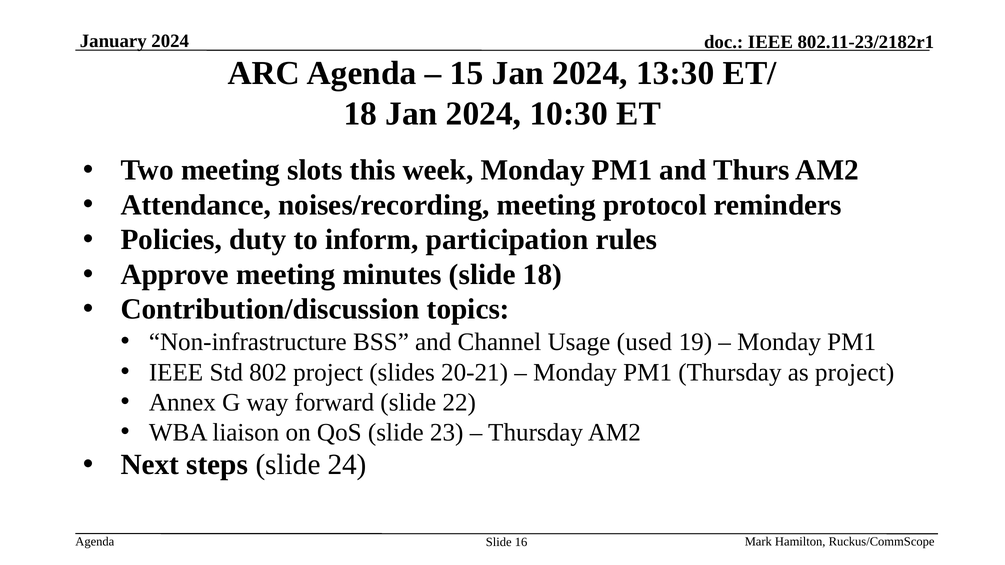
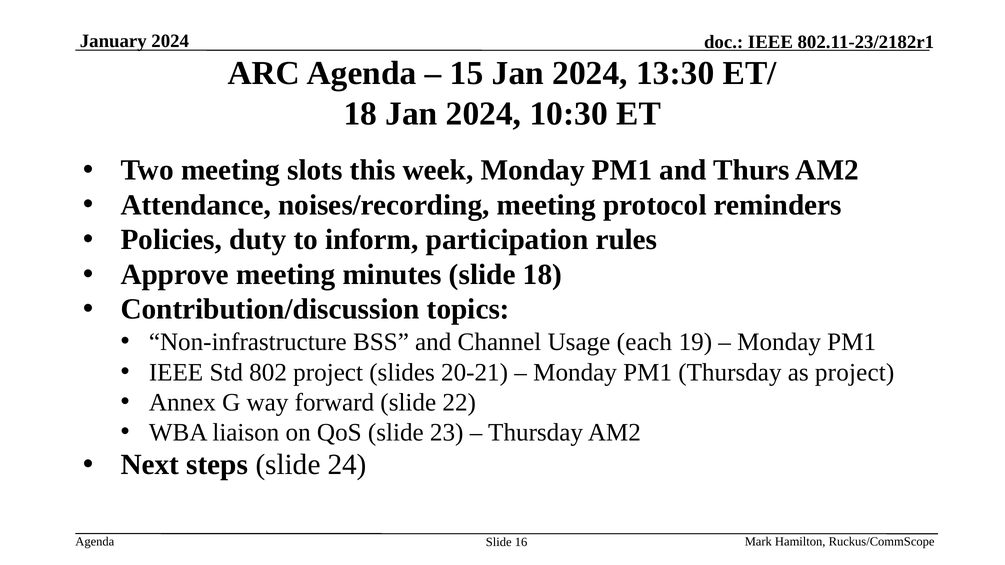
used: used -> each
